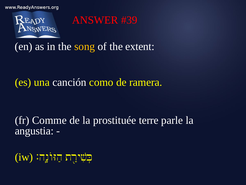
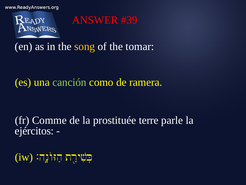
extent: extent -> tomar
canción colour: white -> light green
angustia: angustia -> ejércitos
